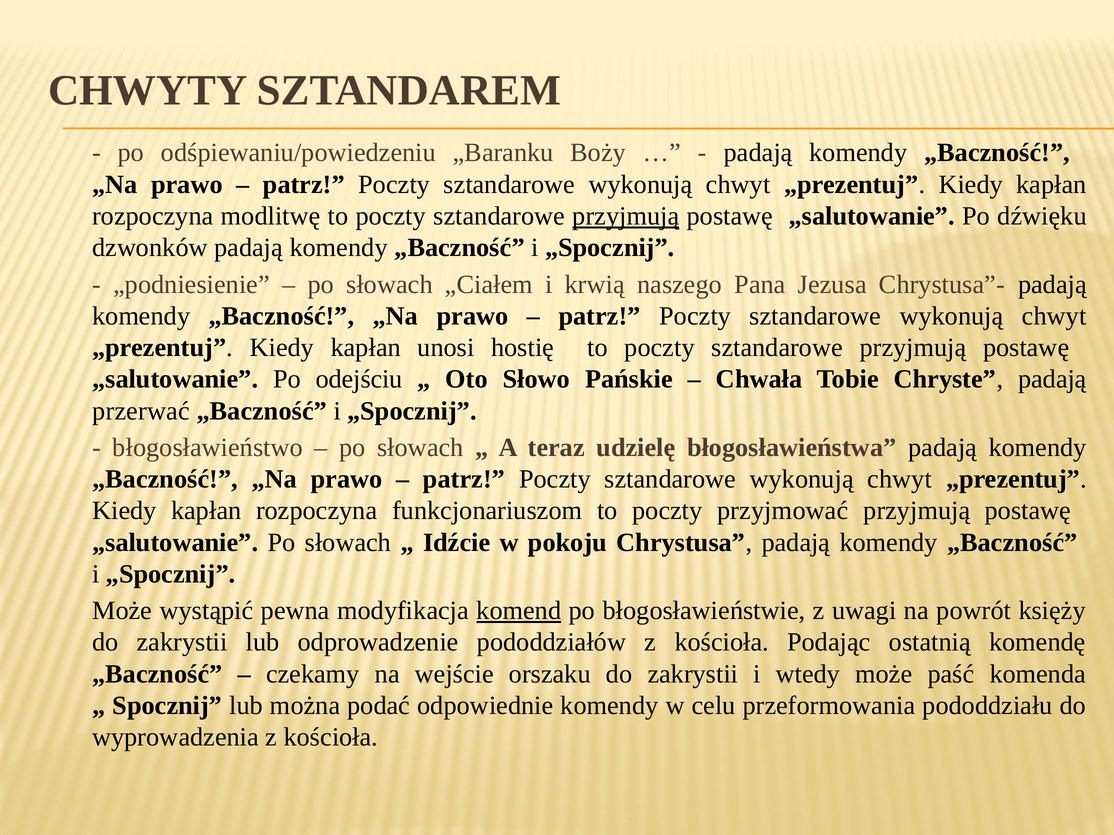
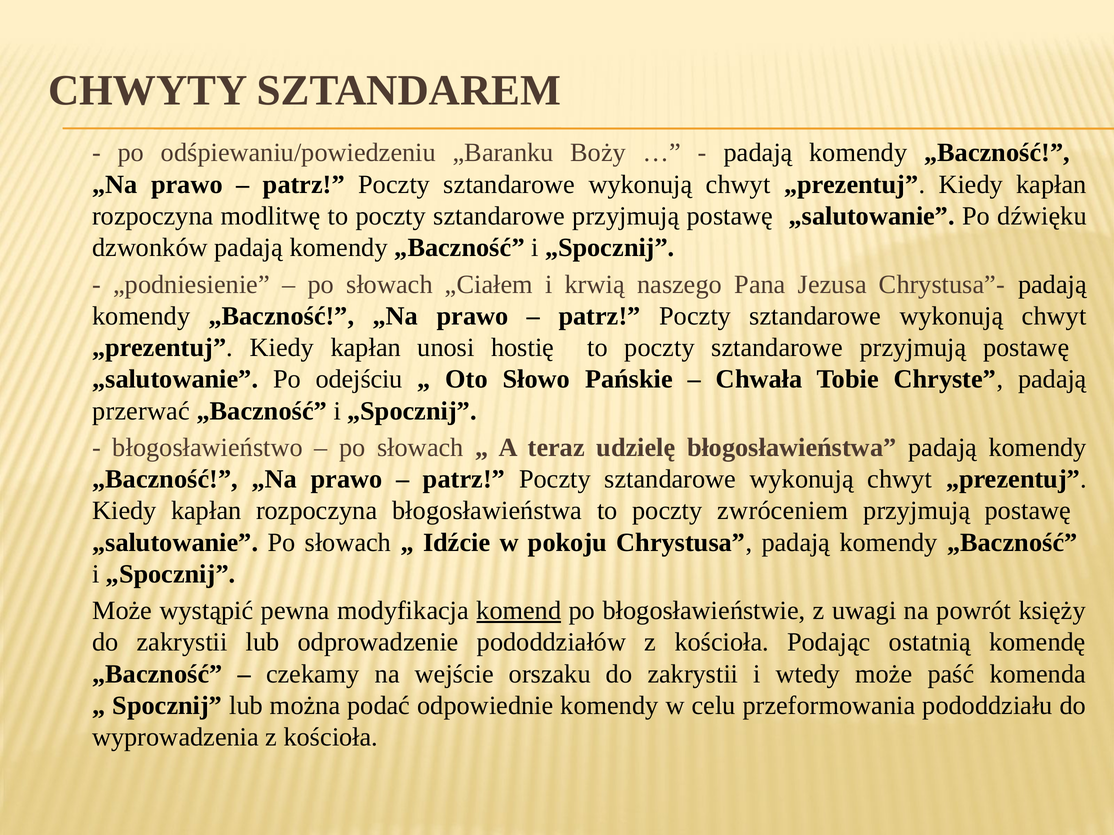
przyjmują at (626, 216) underline: present -> none
rozpoczyna funkcjonariuszom: funkcjonariuszom -> błogosławieństwa
przyjmować: przyjmować -> zwróceniem
